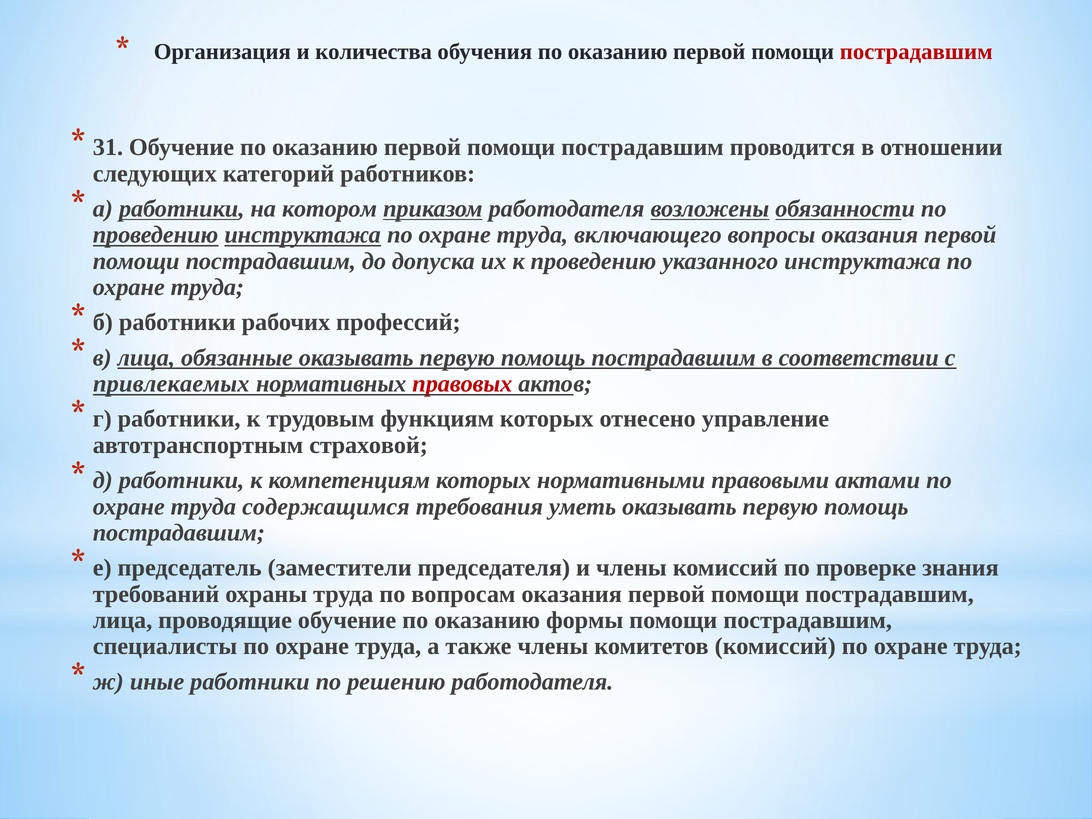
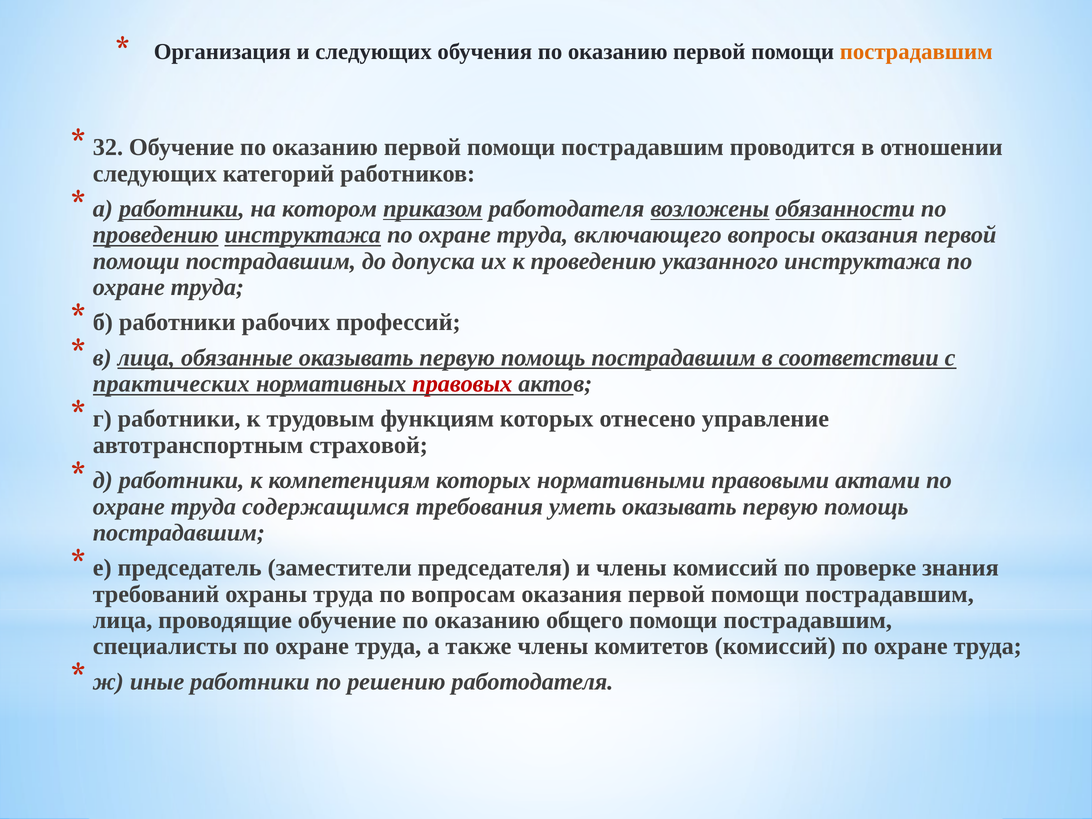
и количества: количества -> следующих
пострадавшим at (916, 52) colour: red -> orange
31: 31 -> 32
привлекаемых: привлекаемых -> практических
формы: формы -> общего
